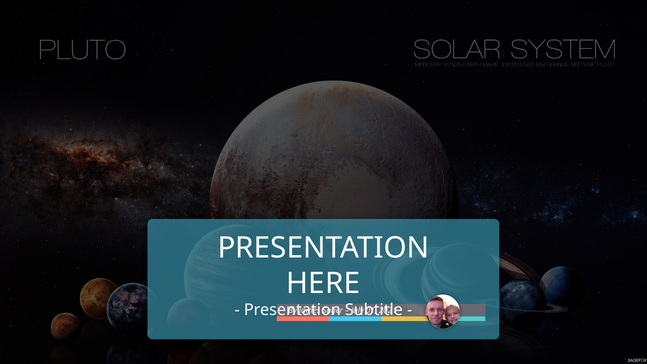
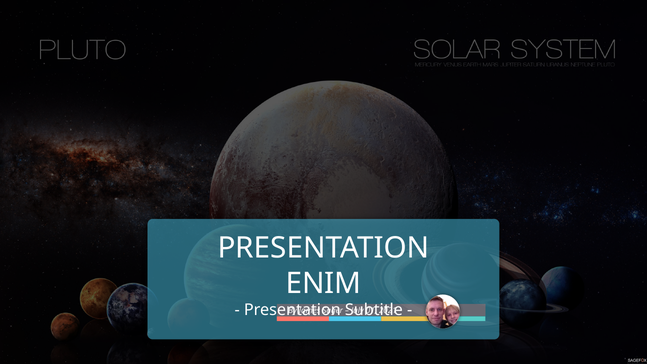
HERE: HERE -> ENIM
